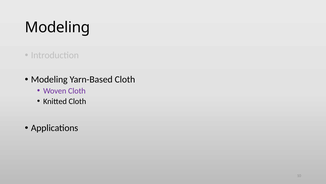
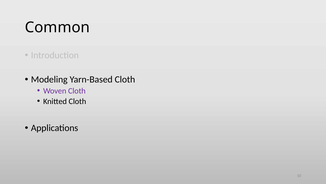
Modeling at (58, 27): Modeling -> Common
